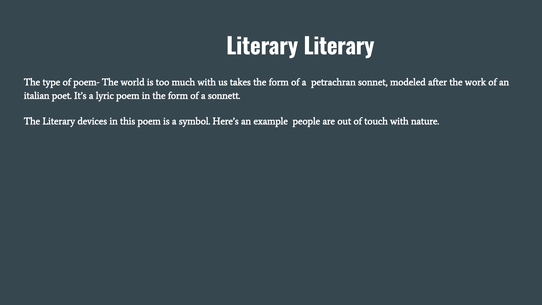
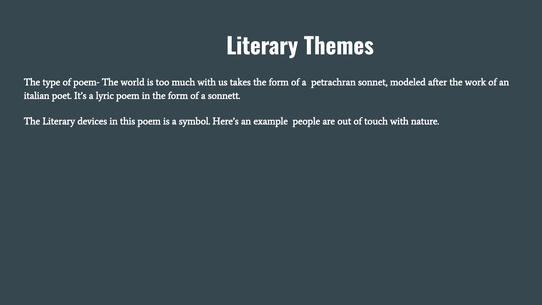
Literary Literary: Literary -> Themes
